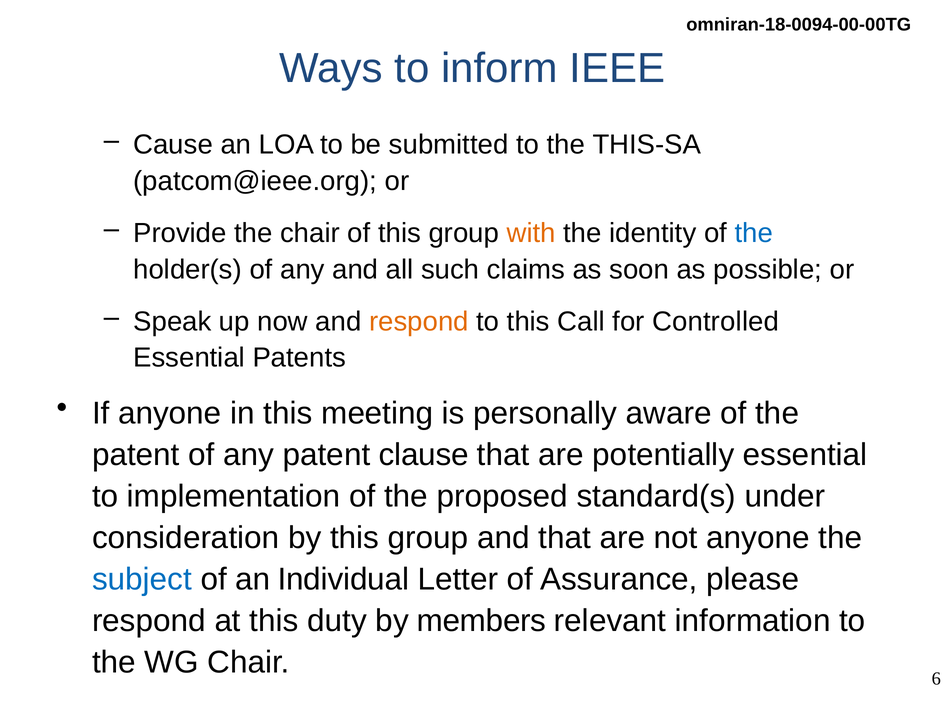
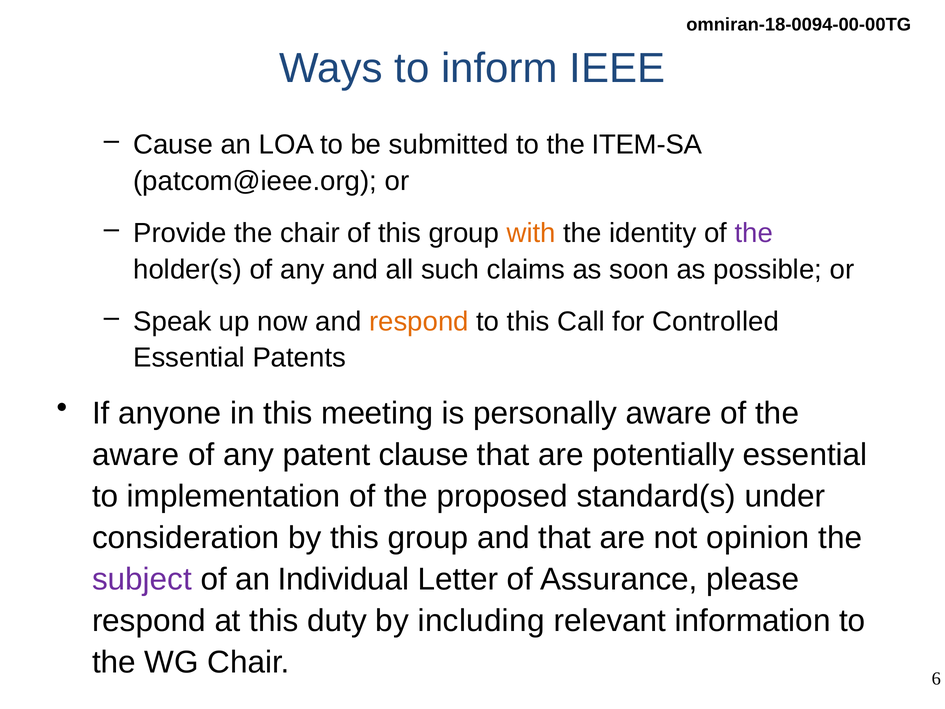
THIS-SA: THIS-SA -> ITEM-SA
the at (754, 233) colour: blue -> purple
patent at (136, 455): patent -> aware
not anyone: anyone -> opinion
subject colour: blue -> purple
members: members -> including
